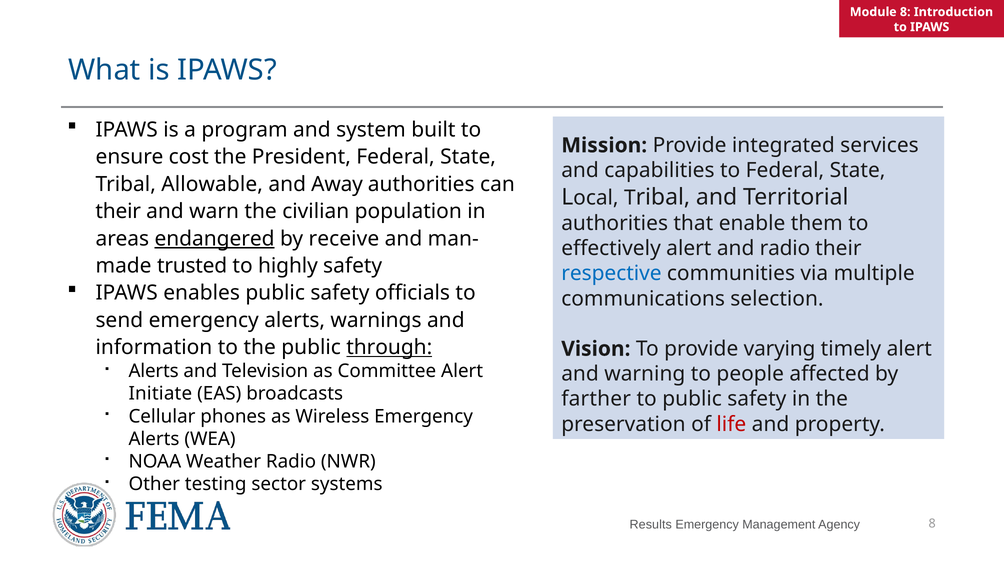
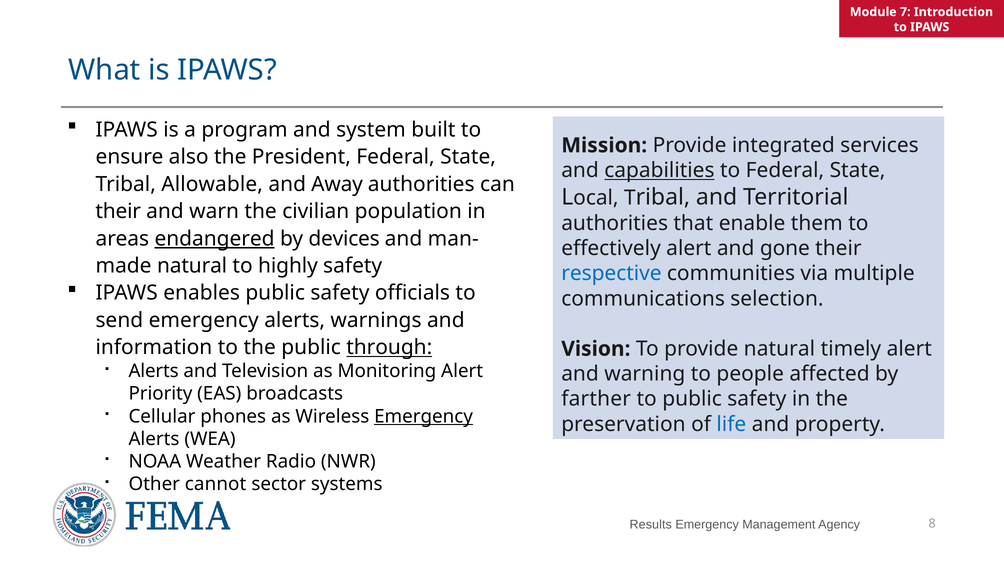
Module 8: 8 -> 7
cost: cost -> also
capabilities underline: none -> present
receive: receive -> devices
and radio: radio -> gone
trusted at (192, 266): trusted -> natural
provide varying: varying -> natural
Committee: Committee -> Monitoring
Initiate: Initiate -> Priority
Emergency at (424, 416) underline: none -> present
life colour: red -> blue
testing: testing -> cannot
